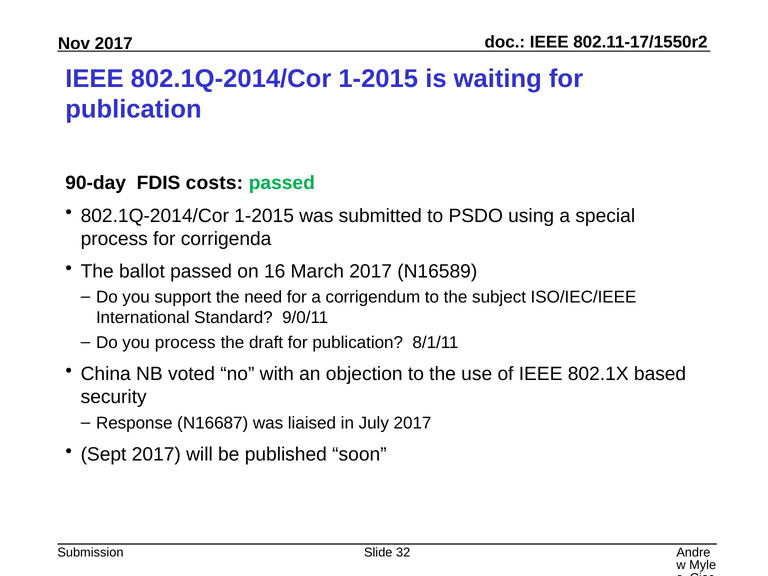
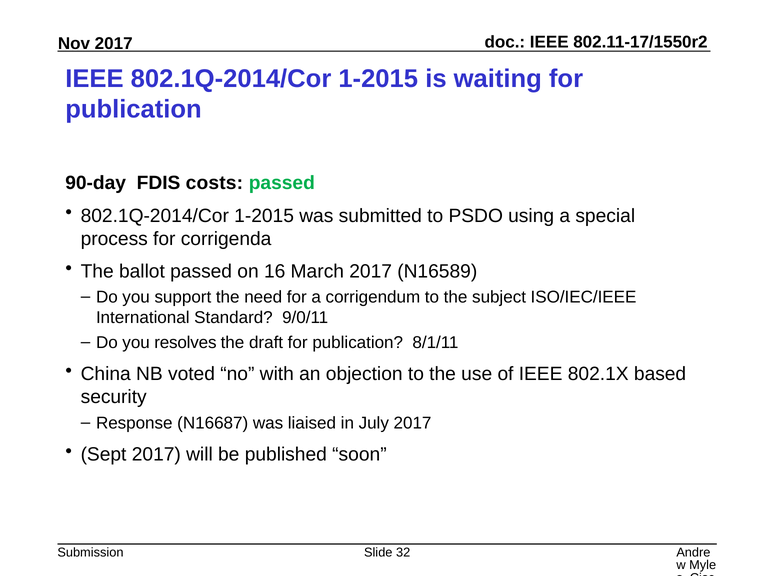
you process: process -> resolves
